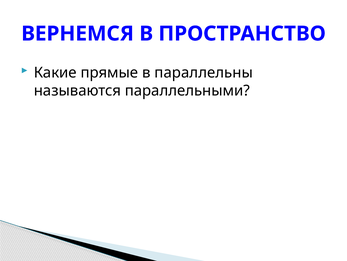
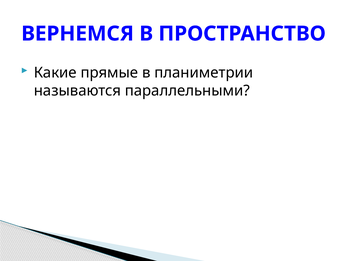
параллельны: параллельны -> планиметрии
